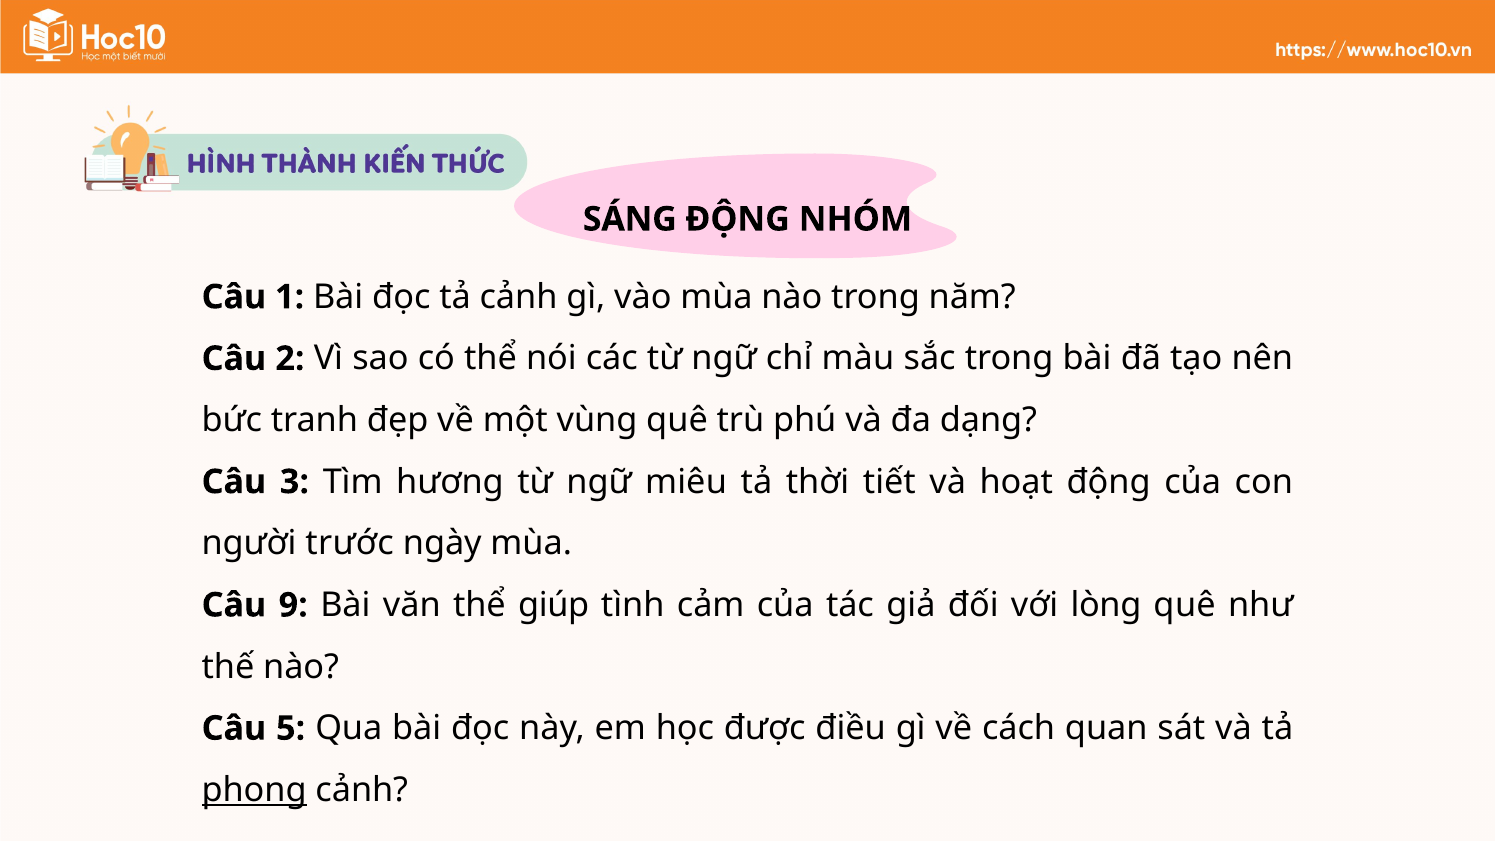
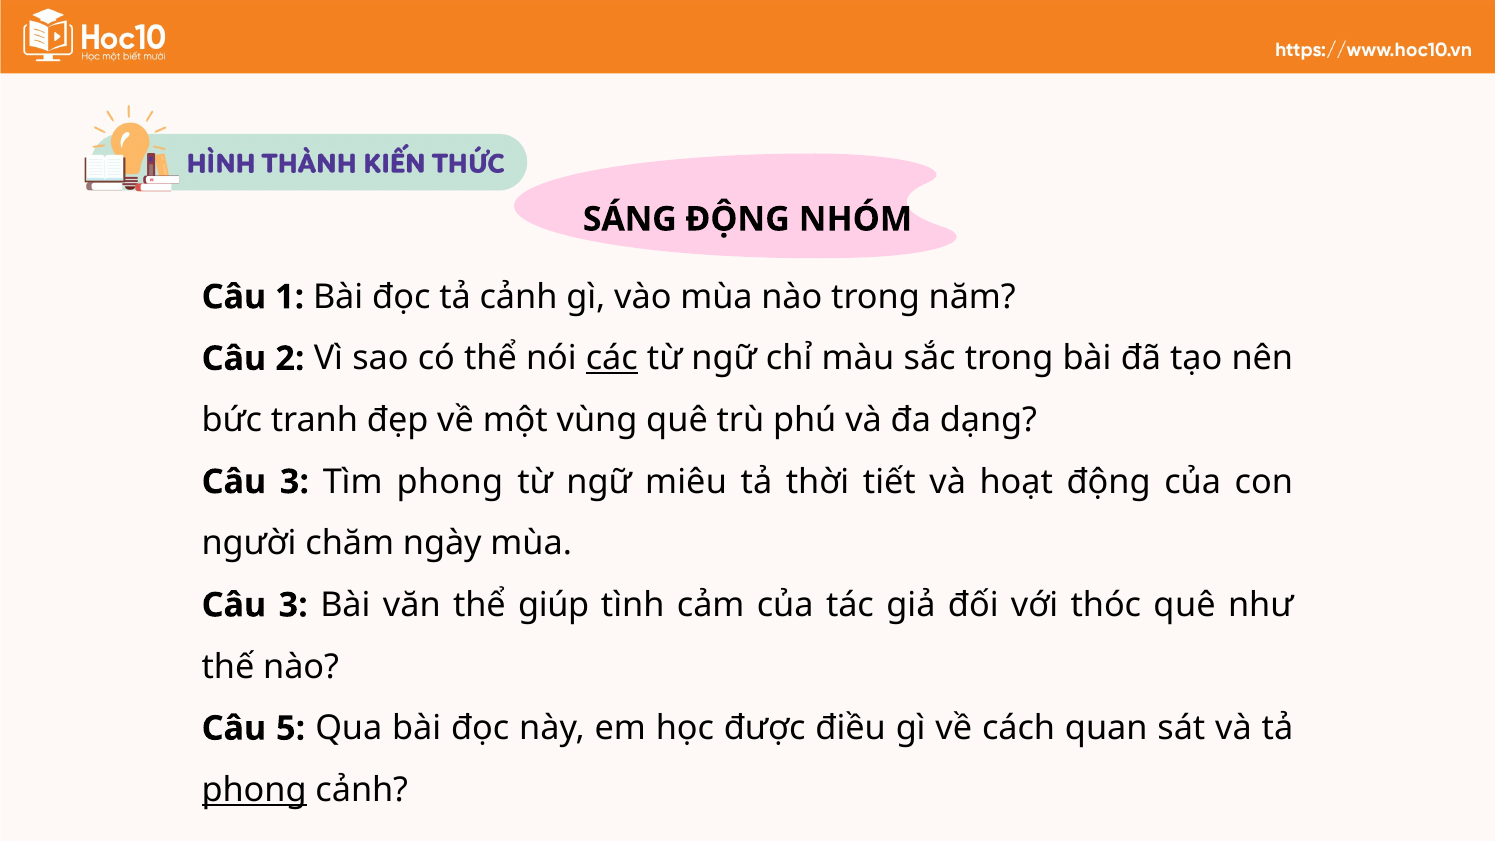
các underline: none -> present
Tìm hương: hương -> phong
trước: trước -> chăm
9 at (293, 605): 9 -> 3
lòng: lòng -> thóc
